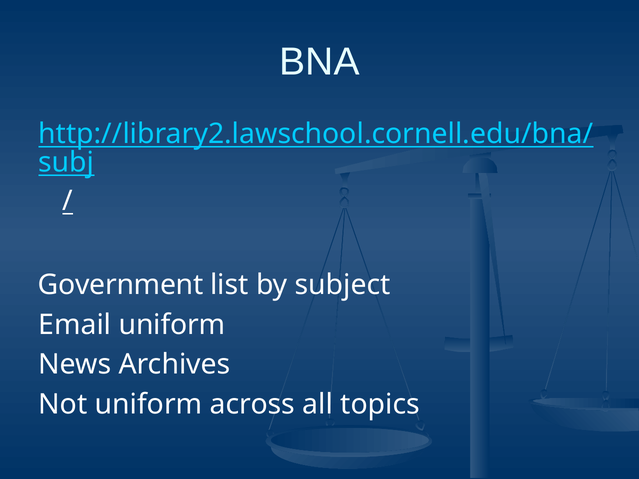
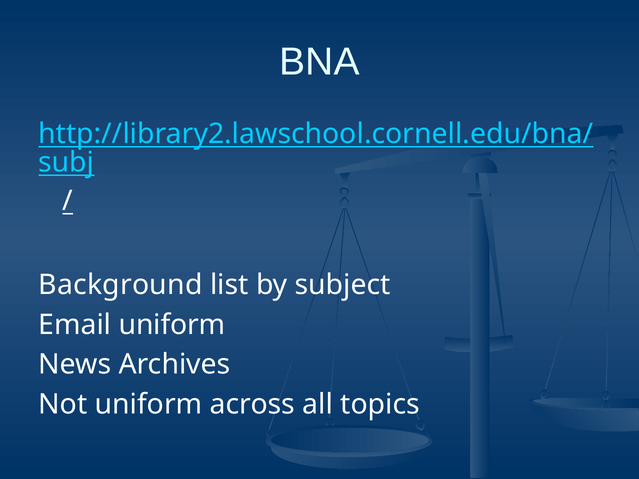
Government: Government -> Background
